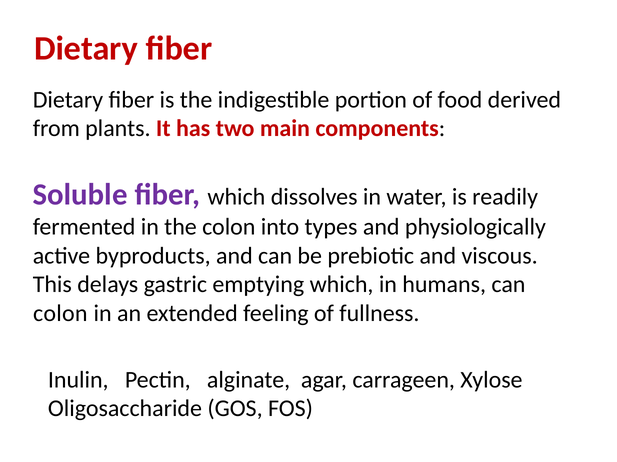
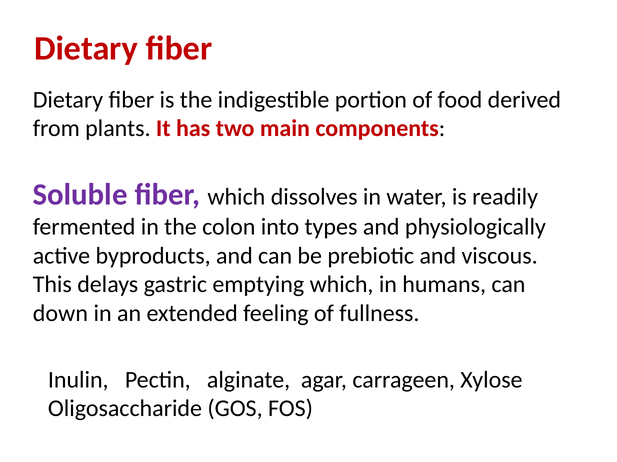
colon at (60, 314): colon -> down
